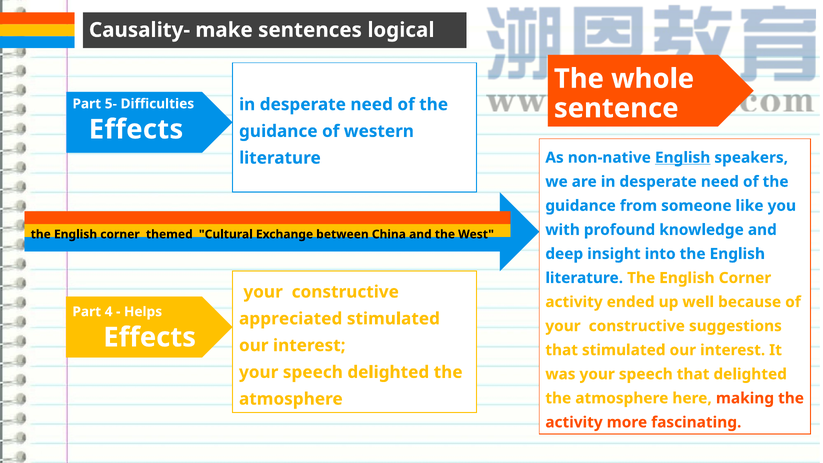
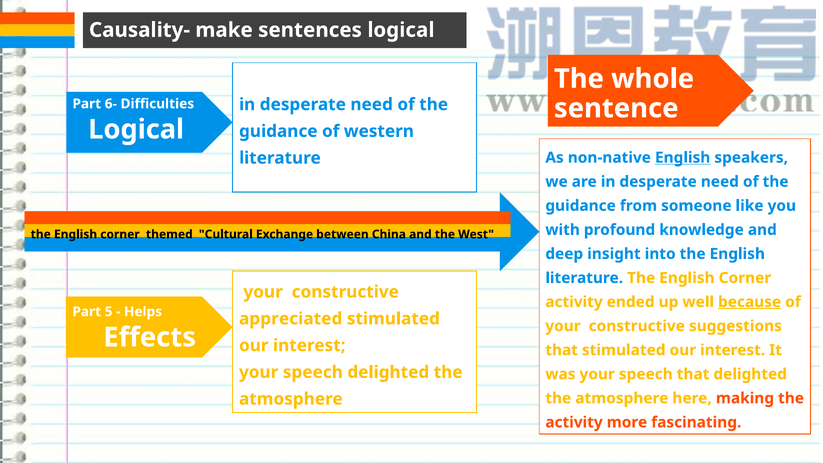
5-: 5- -> 6-
Effects at (136, 129): Effects -> Logical
because underline: none -> present
4: 4 -> 5
